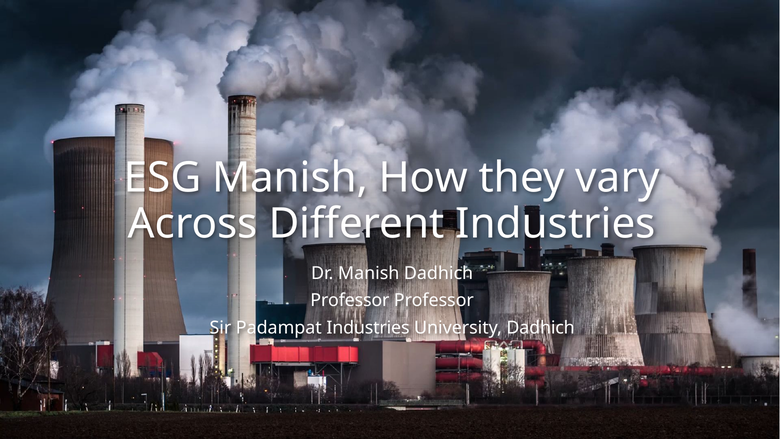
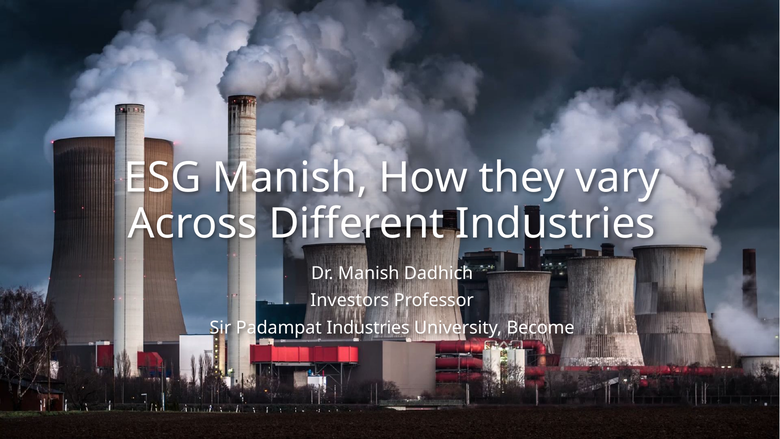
Professor at (350, 300): Professor -> Investors
University Dadhich: Dadhich -> Become
